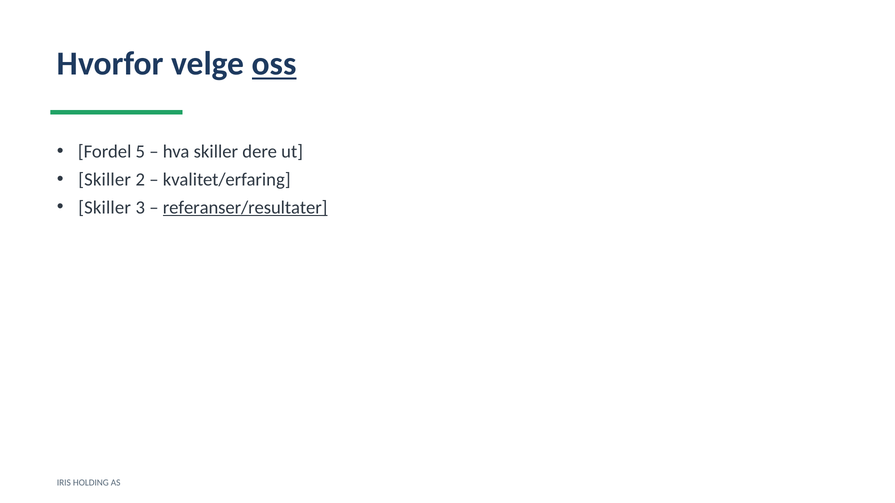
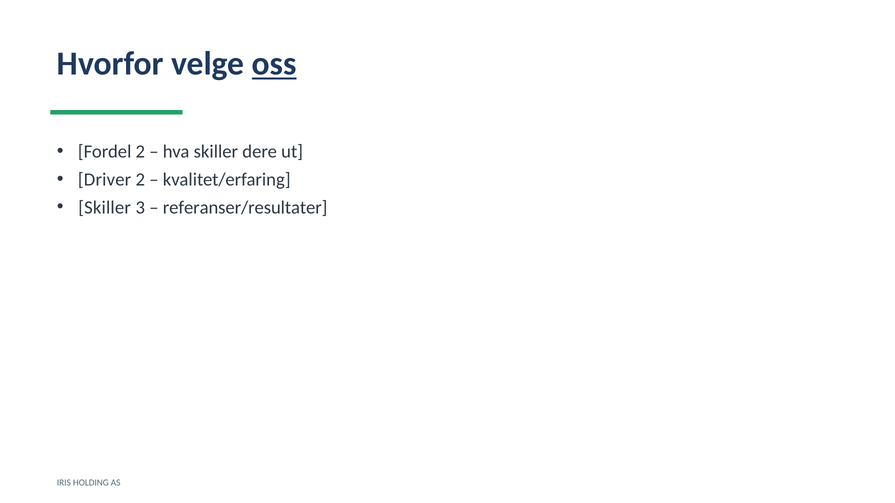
Fordel 5: 5 -> 2
Skiller at (105, 180): Skiller -> Driver
referanser/resultater underline: present -> none
